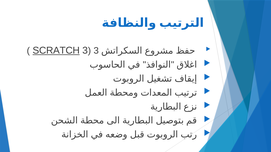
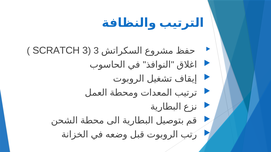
SCRATCH underline: present -> none
